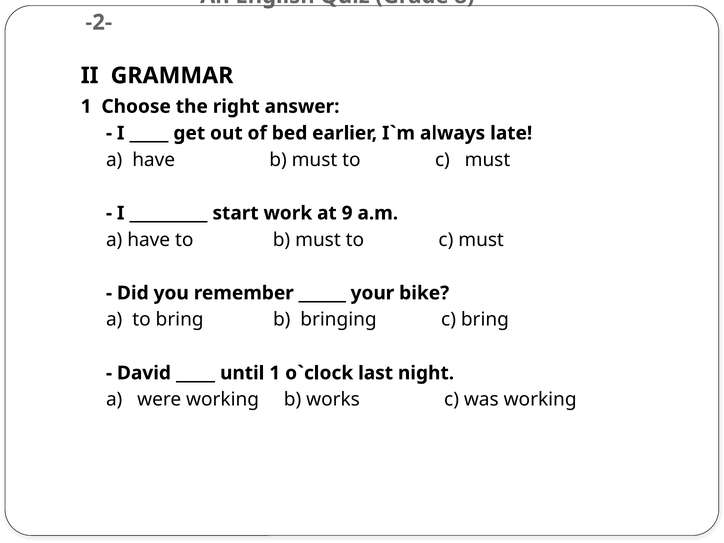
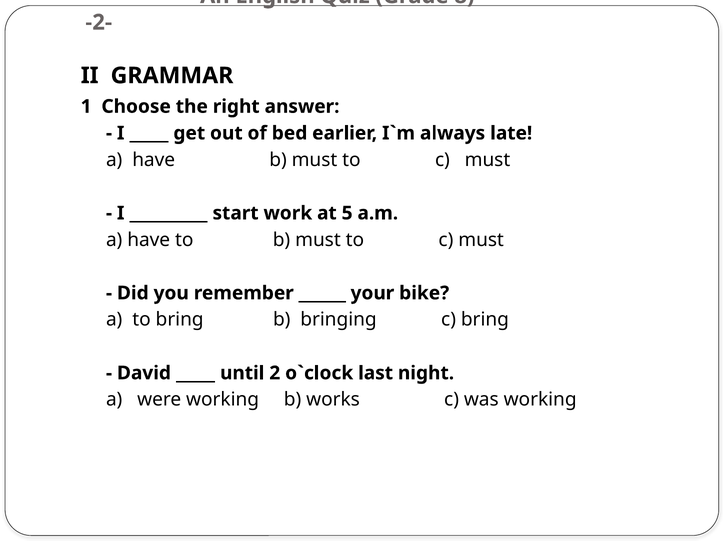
9: 9 -> 5
until 1: 1 -> 2
